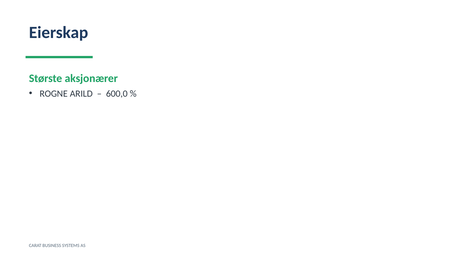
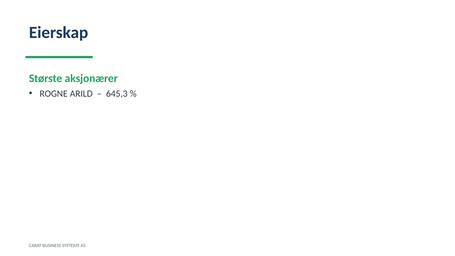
600,0: 600,0 -> 645,3
